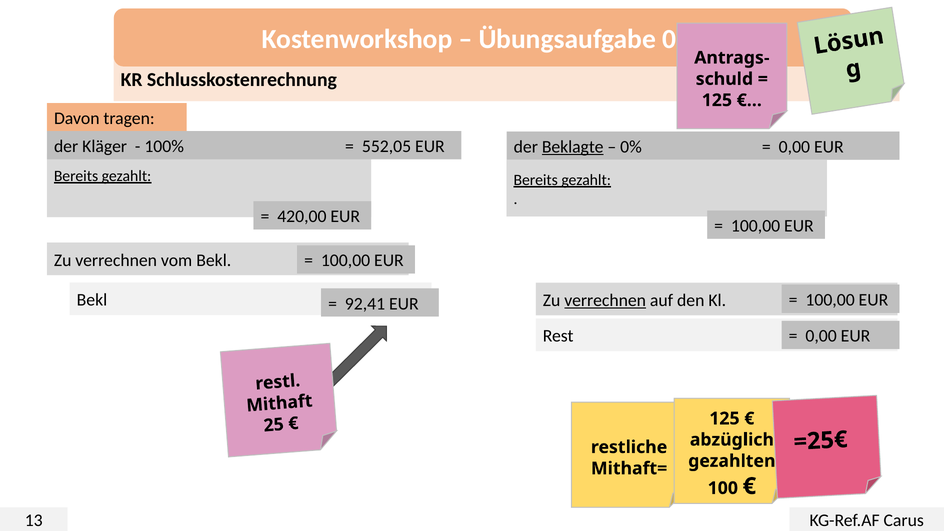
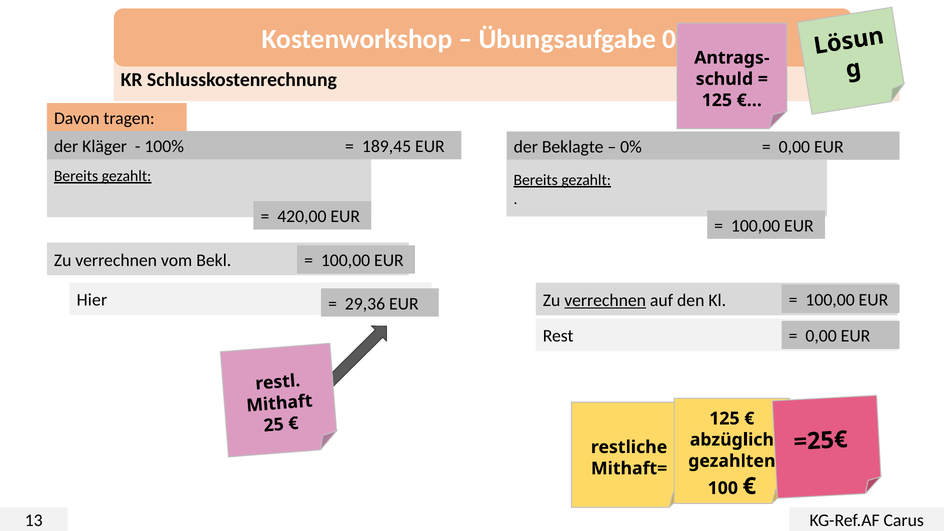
552,05: 552,05 -> 189,45
Beklagte underline: present -> none
Bekl at (92, 300): Bekl -> Hier
92,41: 92,41 -> 29,36
